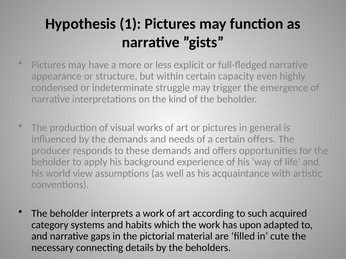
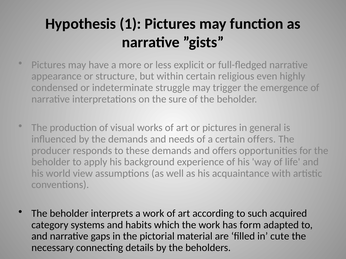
capacity: capacity -> religious
kind: kind -> sure
upon: upon -> form
